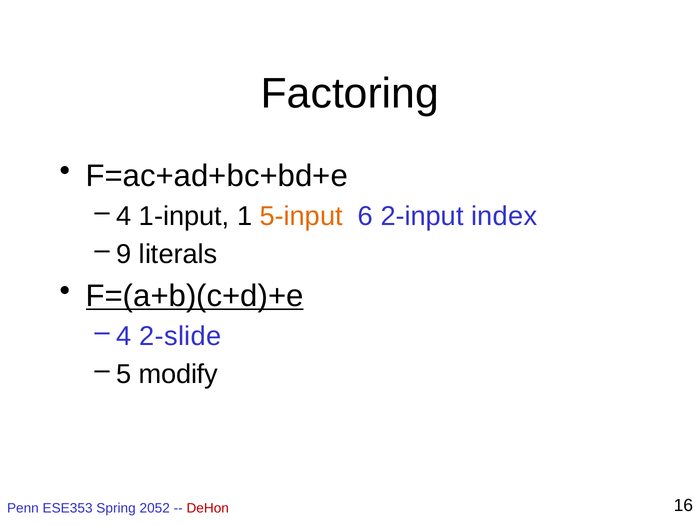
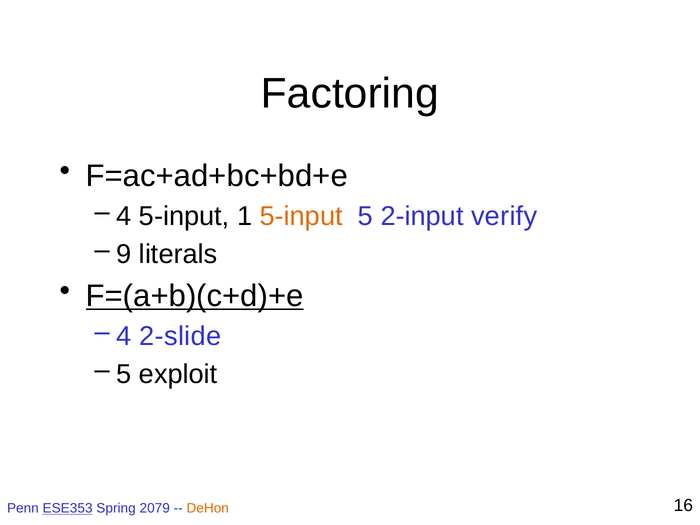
1-input at (184, 216): 1-input -> 5-input
6: 6 -> 5
index: index -> verify
modify: modify -> exploit
ESE353 underline: none -> present
2052: 2052 -> 2079
DeHon colour: red -> orange
